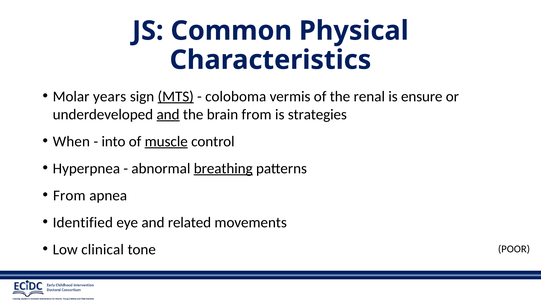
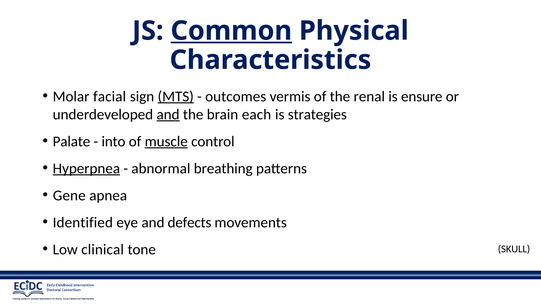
Common underline: none -> present
years: years -> facial
coloboma: coloboma -> outcomes
brain from: from -> each
When: When -> Palate
Hyperpnea underline: none -> present
breathing underline: present -> none
From at (69, 196): From -> Gene
related: related -> defects
POOR: POOR -> SKULL
